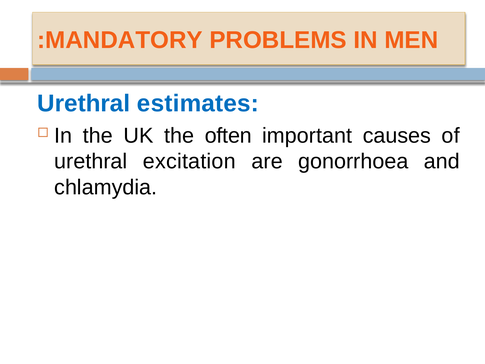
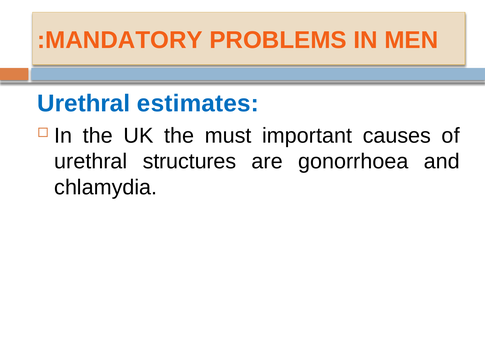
often: often -> must
excitation: excitation -> structures
